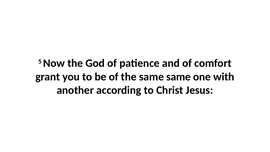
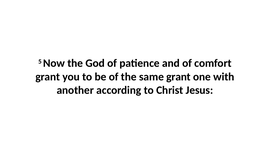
same same: same -> grant
